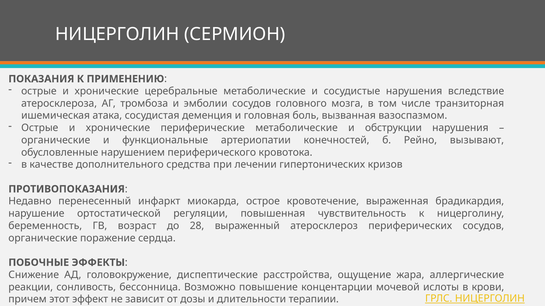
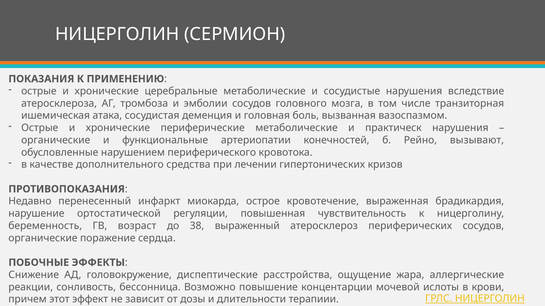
обструкции: обструкции -> практическ
28: 28 -> 38
